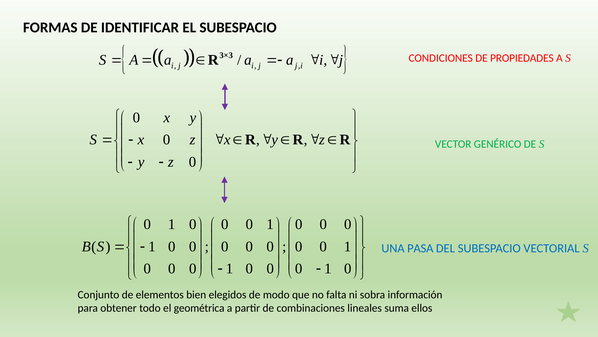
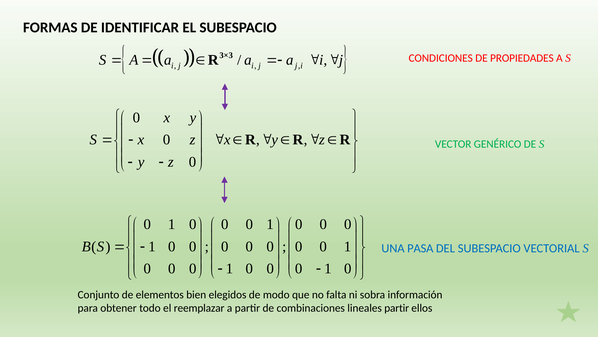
geométrica: geométrica -> reemplazar
lineales suma: suma -> partir
